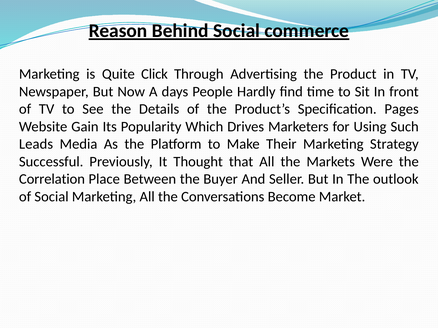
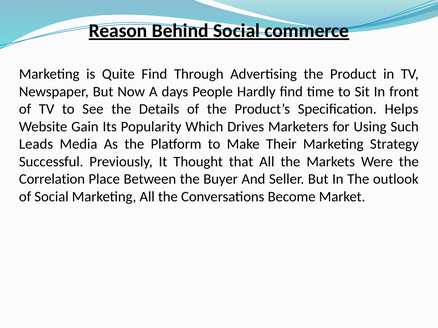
Quite Click: Click -> Find
Pages: Pages -> Helps
